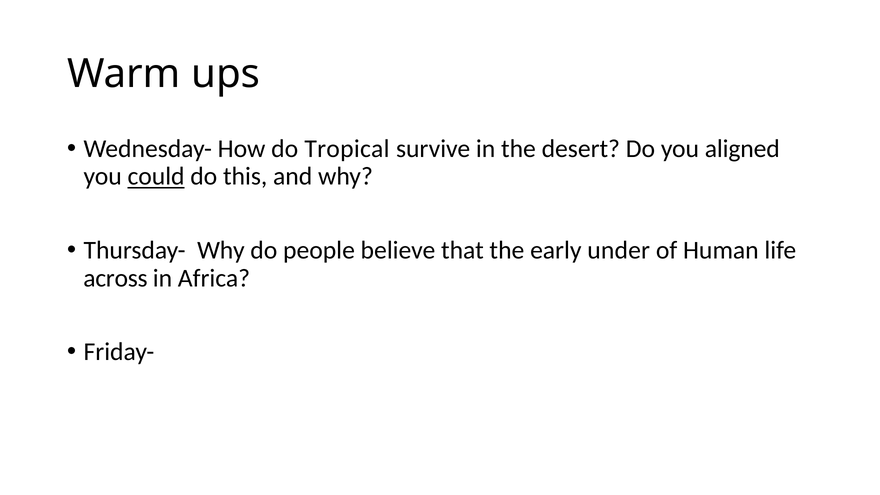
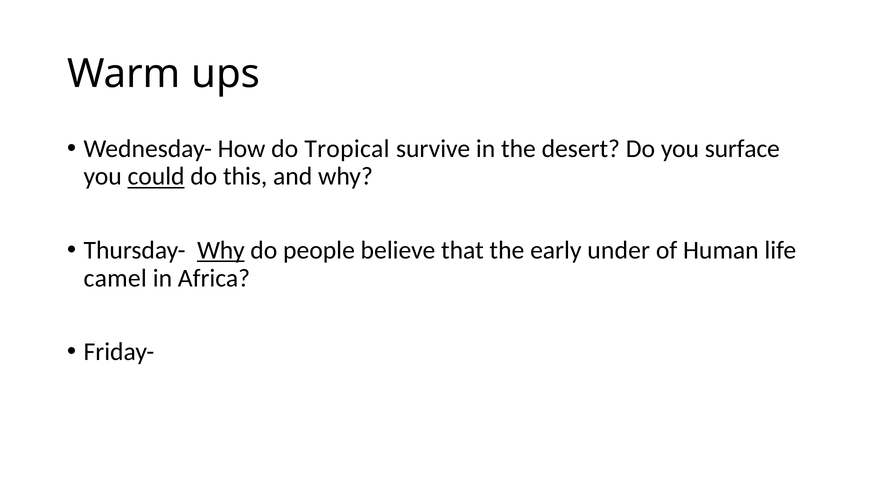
aligned: aligned -> surface
Why at (221, 250) underline: none -> present
across: across -> camel
